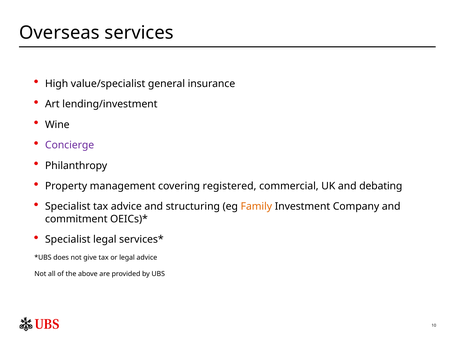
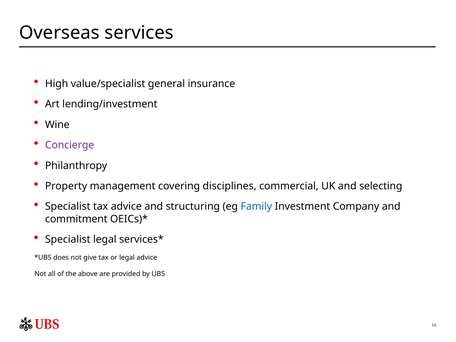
registered: registered -> disciplines
debating: debating -> selecting
Family colour: orange -> blue
